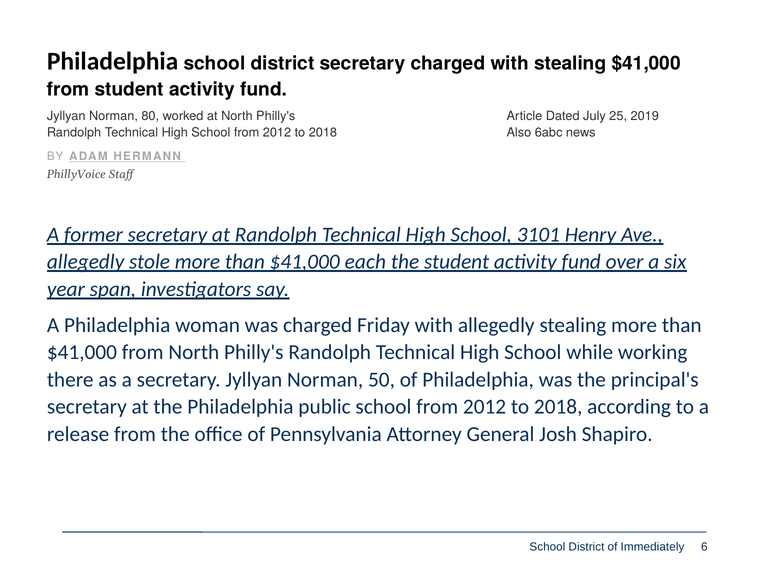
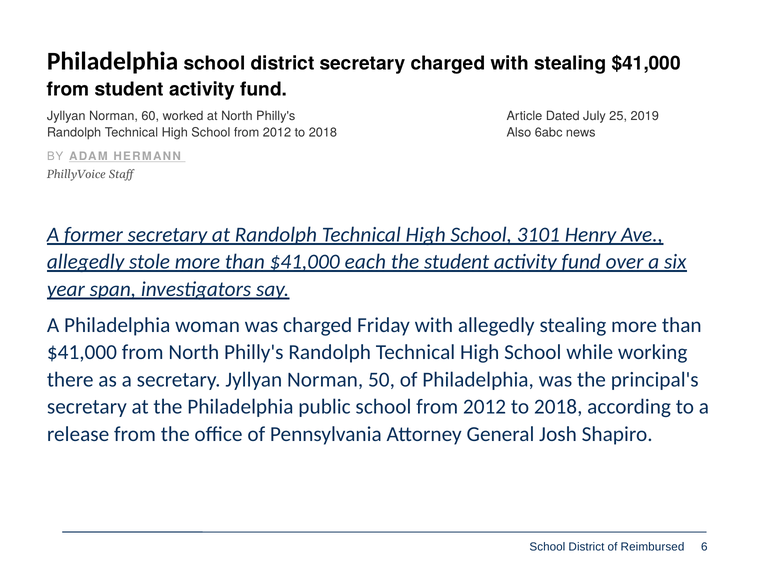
80: 80 -> 60
Immediately: Immediately -> Reimbursed
